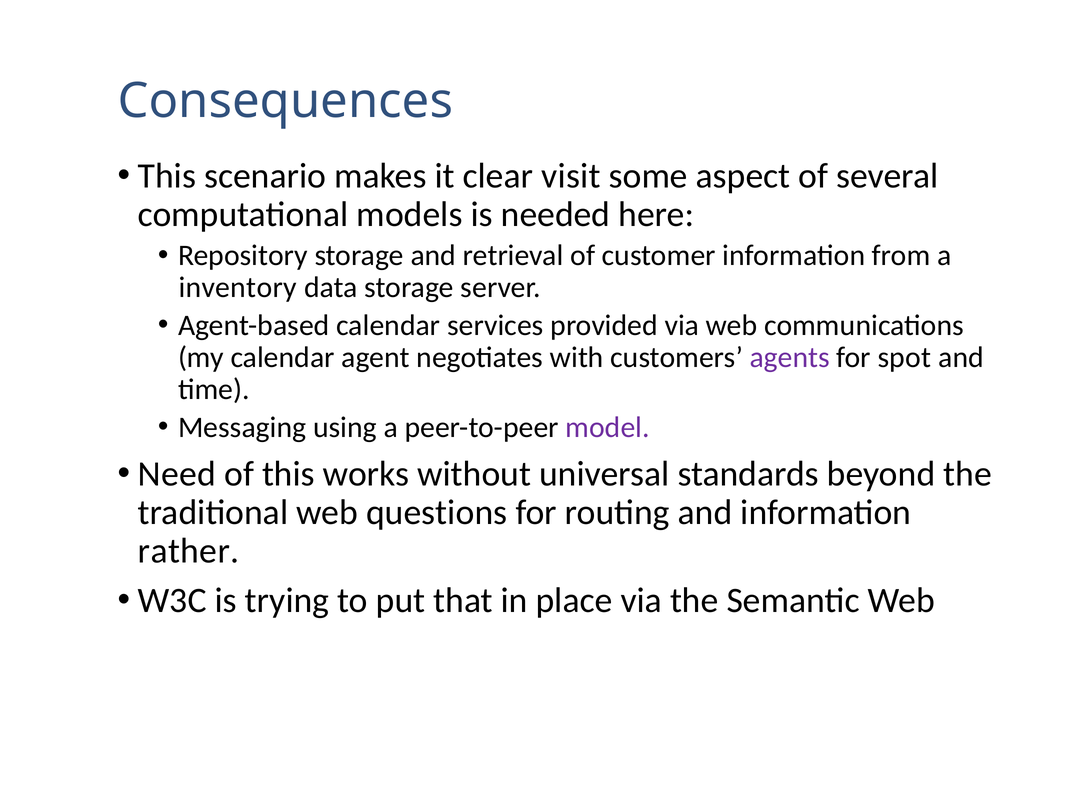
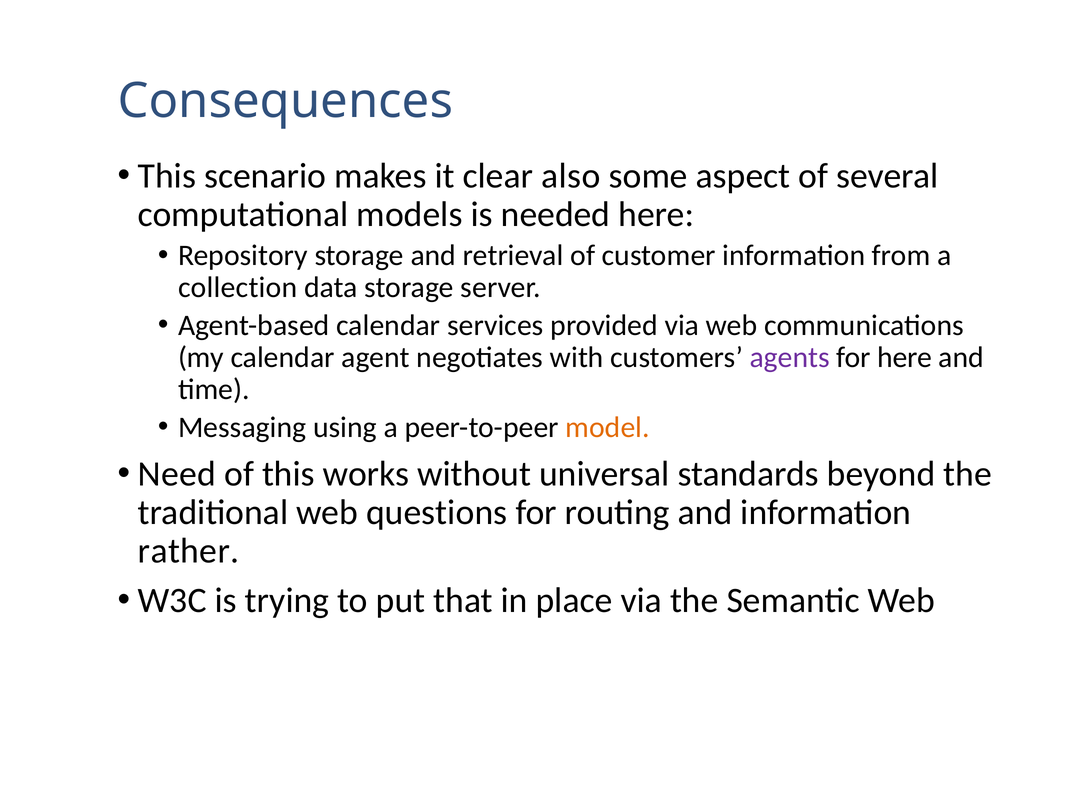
visit: visit -> also
inventory: inventory -> collection
for spot: spot -> here
model colour: purple -> orange
